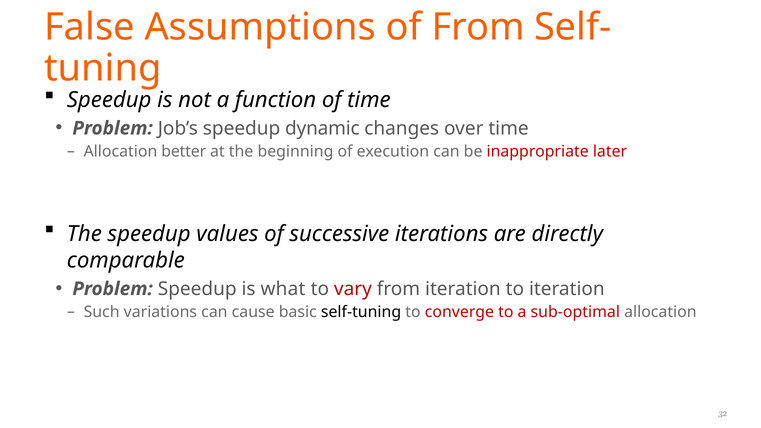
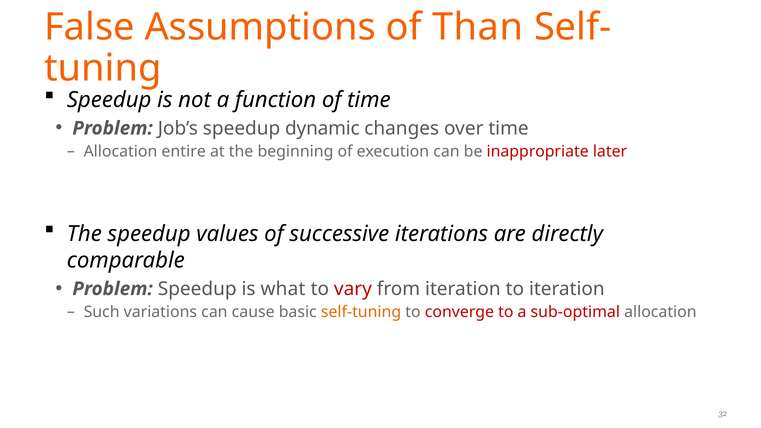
of From: From -> Than
better: better -> entire
self-tuning colour: black -> orange
